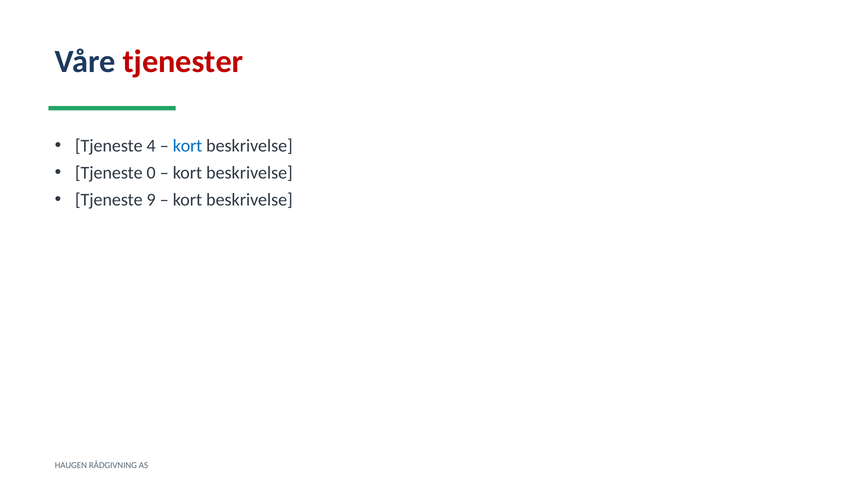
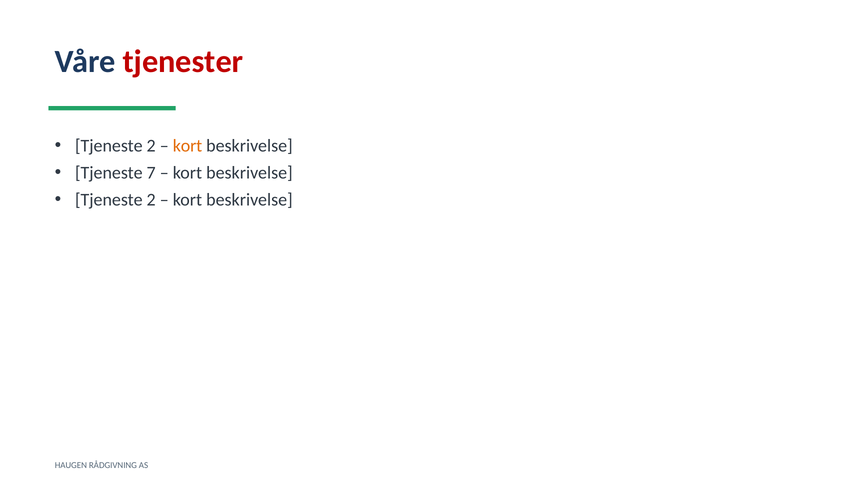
4 at (151, 146): 4 -> 2
kort at (188, 146) colour: blue -> orange
0: 0 -> 7
9 at (151, 200): 9 -> 2
